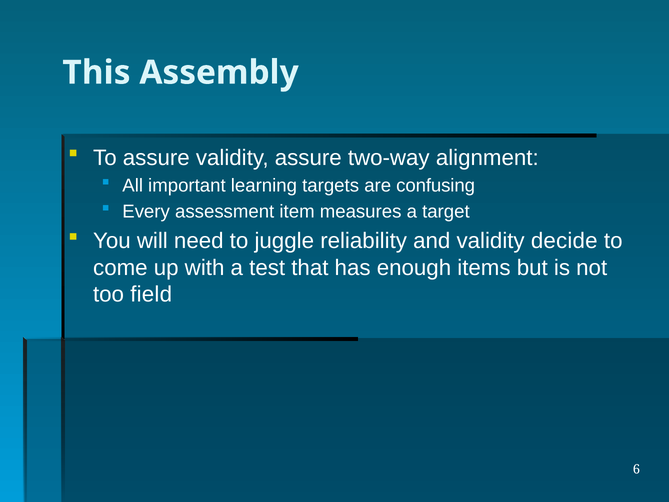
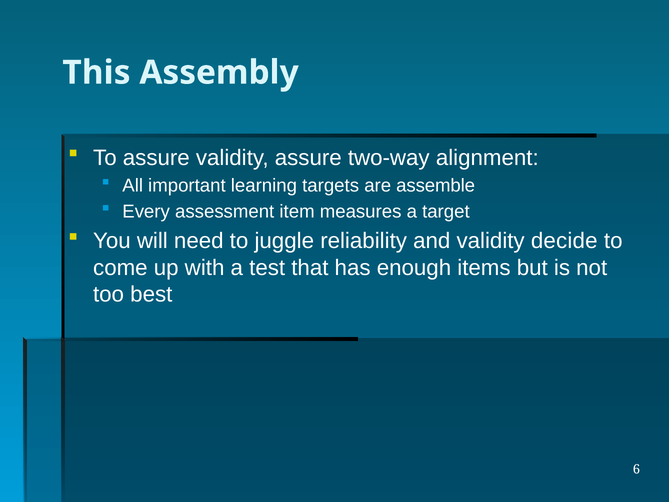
confusing: confusing -> assemble
field: field -> best
